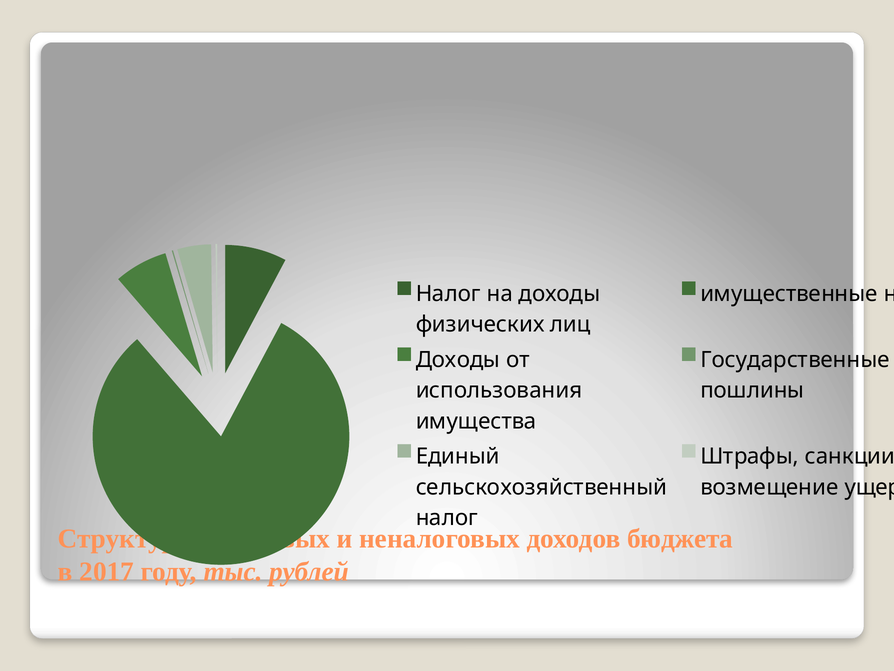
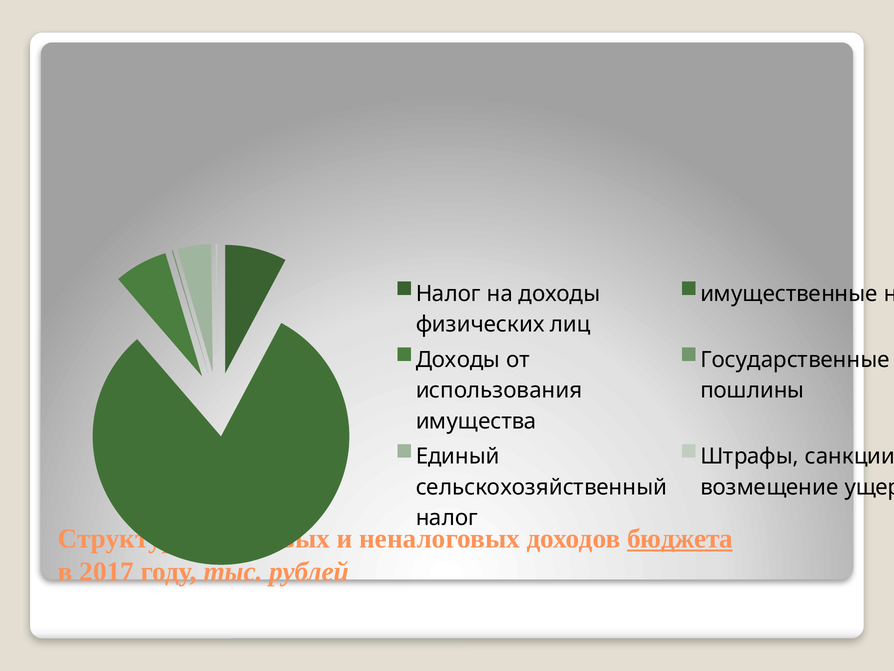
бюджета underline: none -> present
